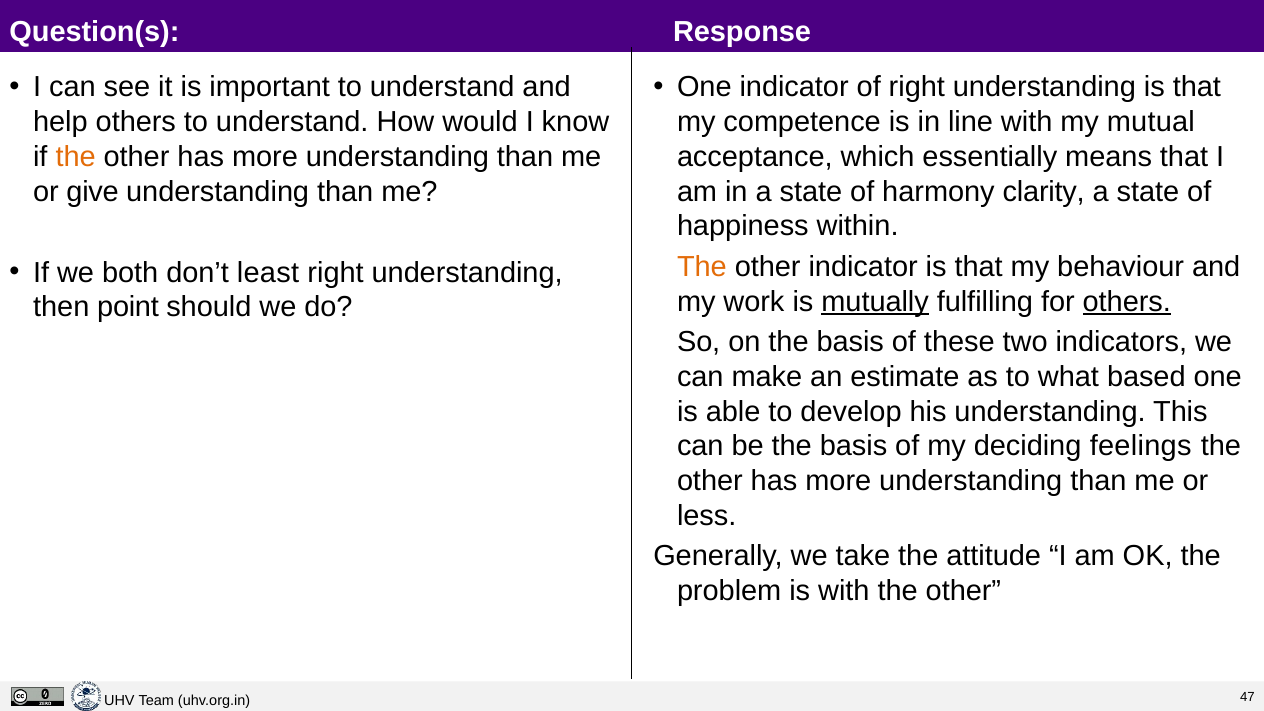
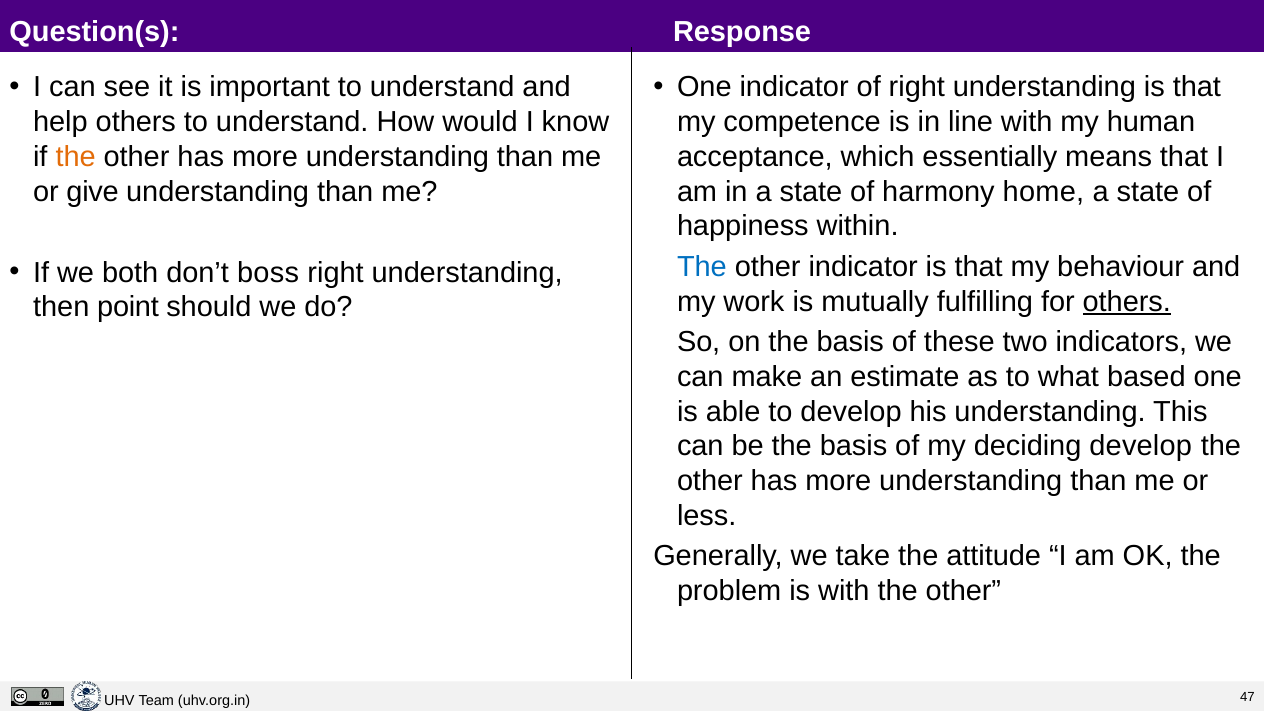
mutual: mutual -> human
clarity: clarity -> home
The at (702, 267) colour: orange -> blue
least: least -> boss
mutually underline: present -> none
deciding feelings: feelings -> develop
